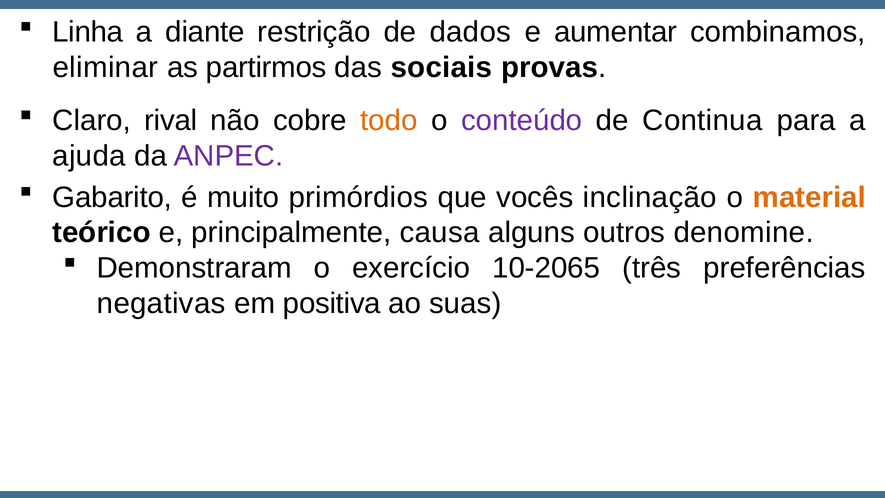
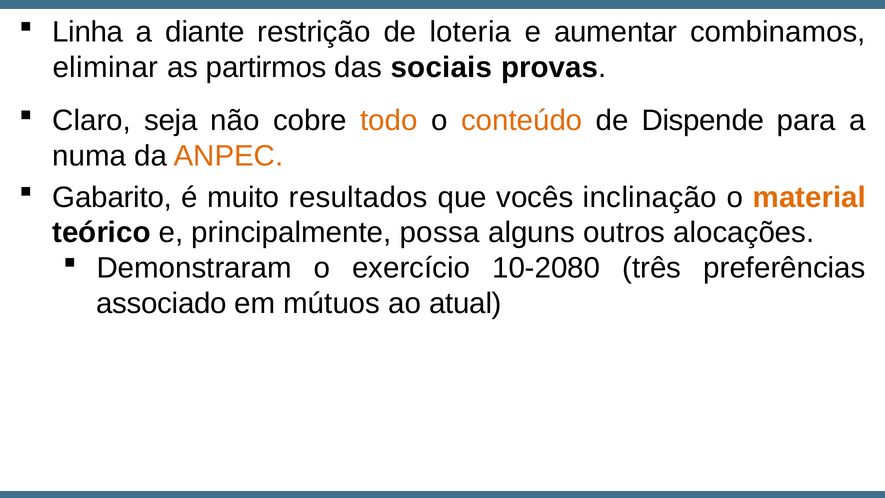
dados: dados -> loteria
rival: rival -> seja
conteúdo colour: purple -> orange
Continua: Continua -> Dispende
ajuda: ajuda -> numa
ANPEC colour: purple -> orange
primórdios: primórdios -> resultados
causa: causa -> possa
denomine: denomine -> alocações
10-2065: 10-2065 -> 10-2080
negativas: negativas -> associado
positiva: positiva -> mútuos
suas: suas -> atual
